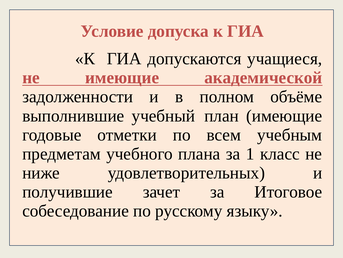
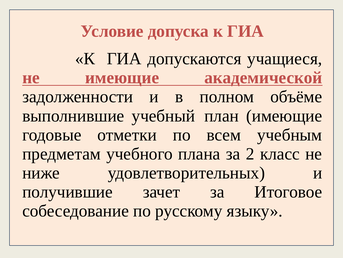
1: 1 -> 2
